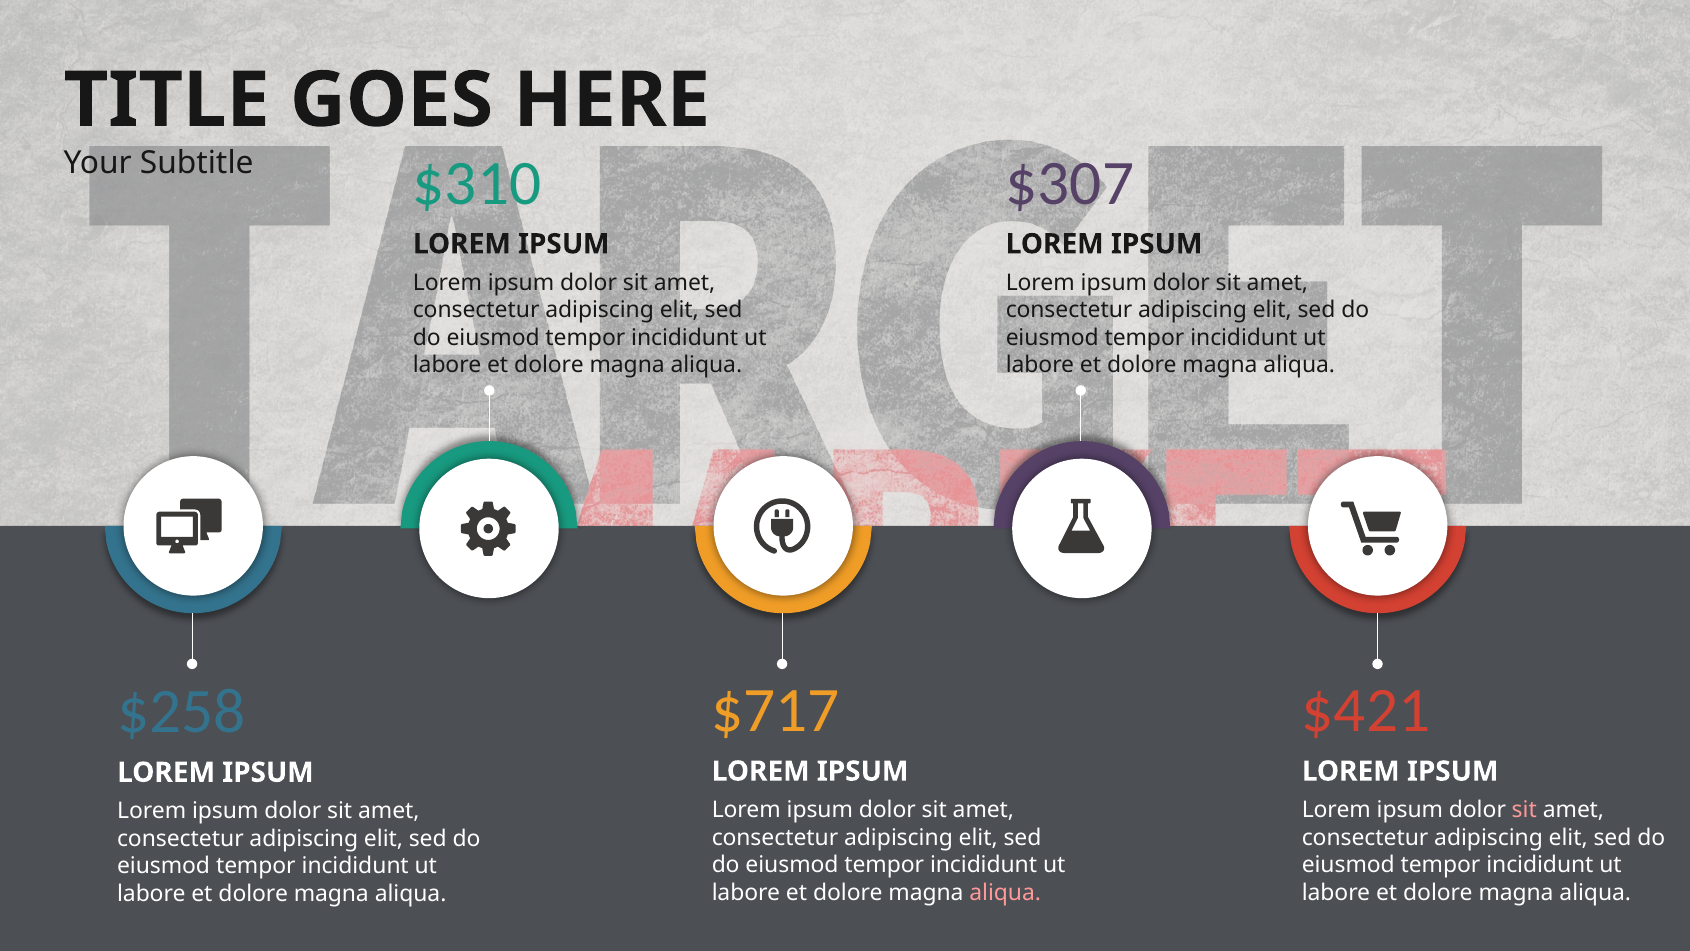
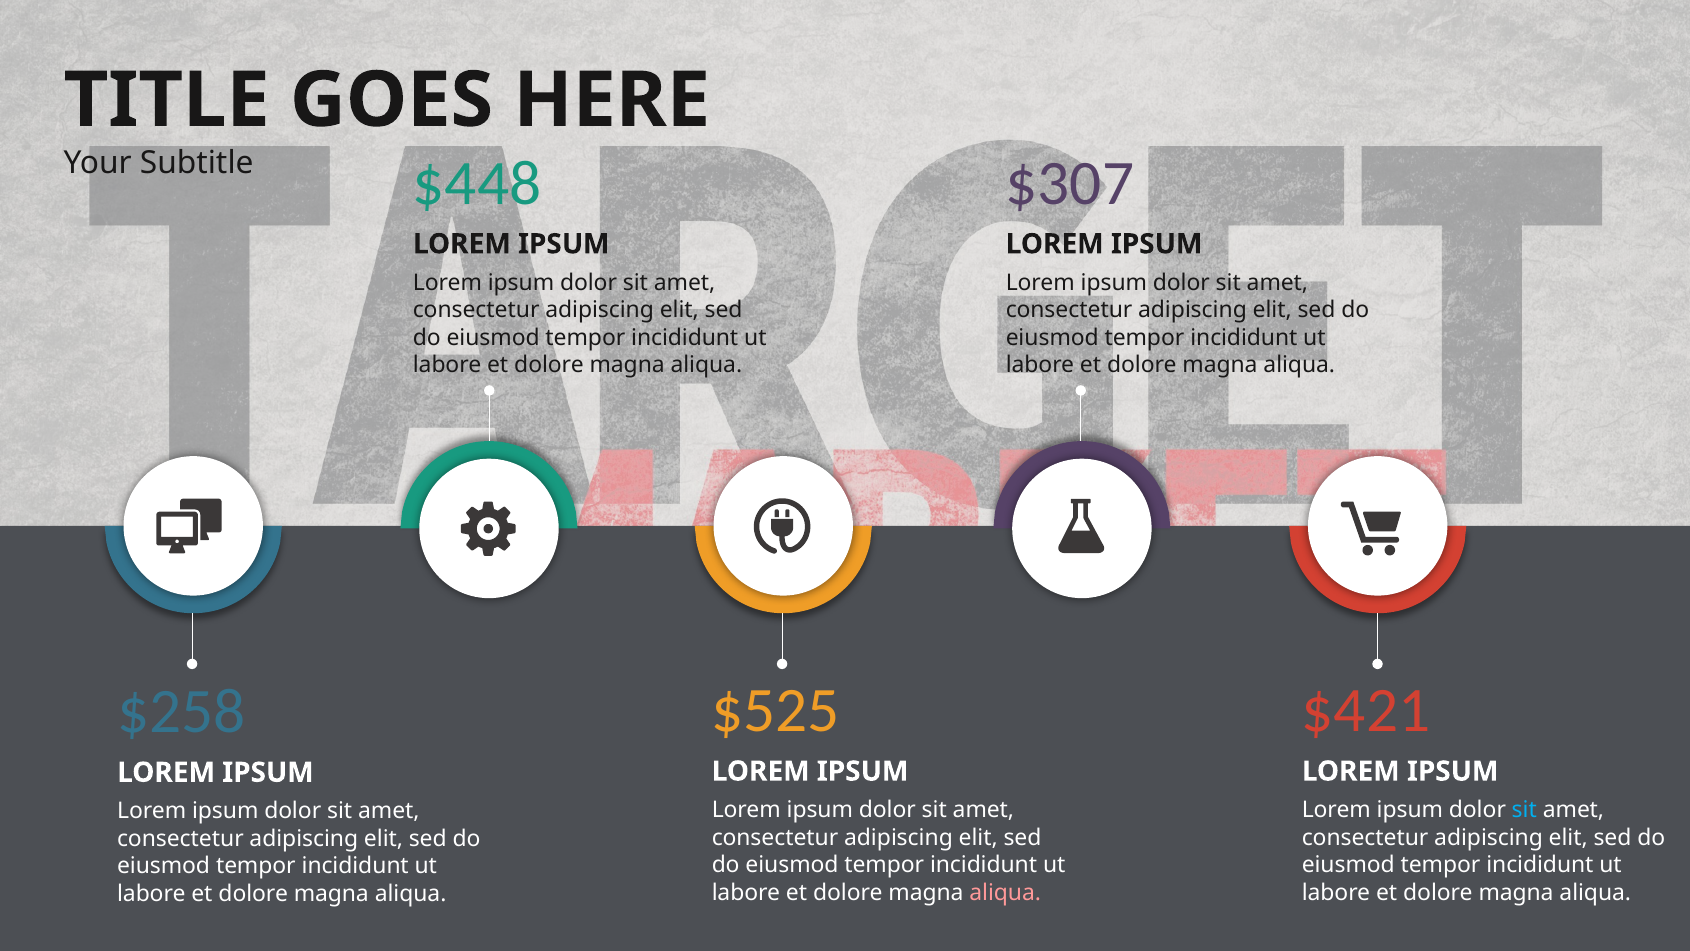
$310: $310 -> $448
$717: $717 -> $525
sit at (1524, 810) colour: pink -> light blue
